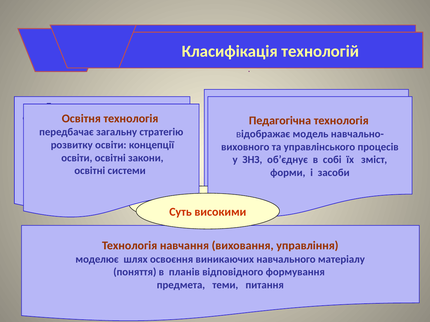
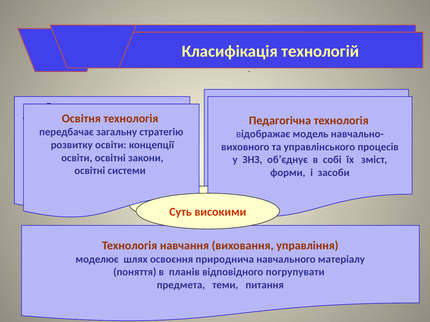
виникаючих: виникаючих -> природнича
формування: формування -> погрупувати
